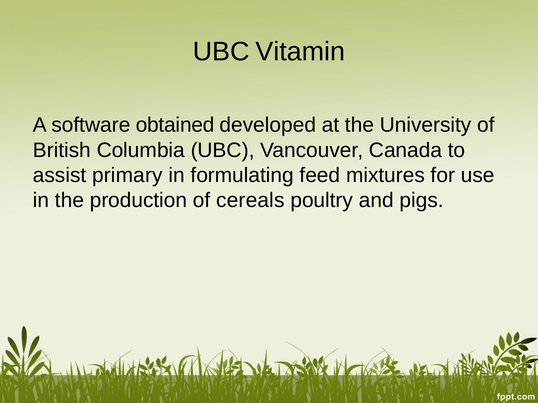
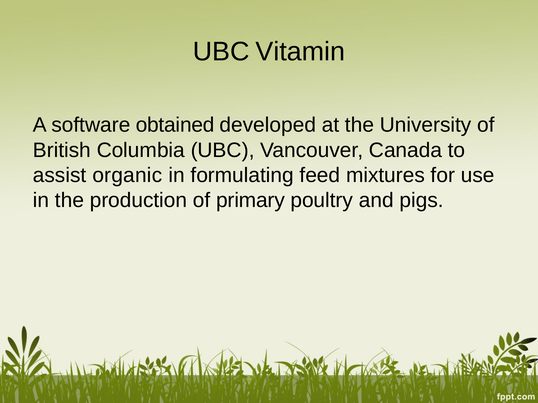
primary: primary -> organic
cereals: cereals -> primary
